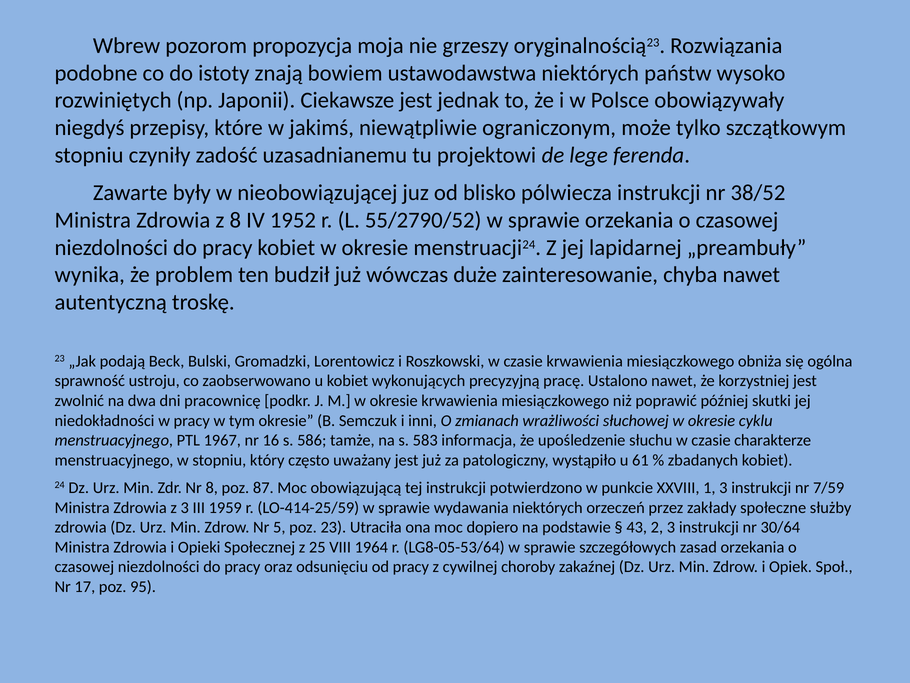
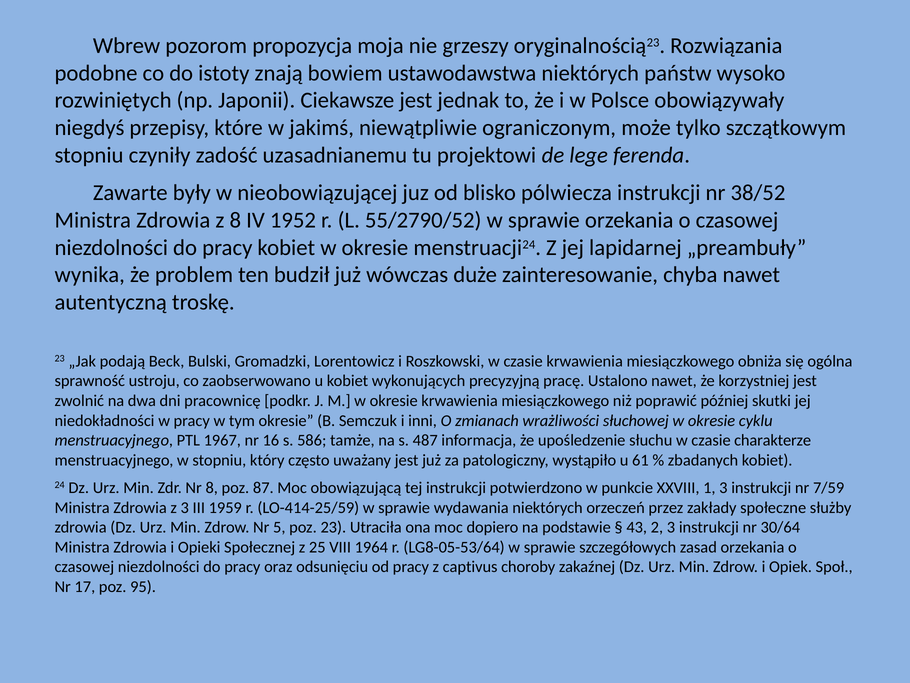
583: 583 -> 487
cywilnej: cywilnej -> captivus
